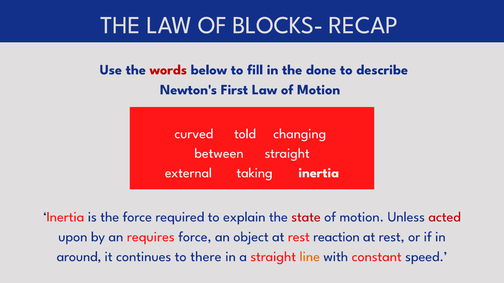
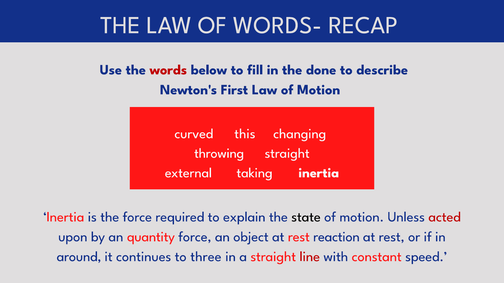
BLOCKS-: BLOCKS- -> WORDS-
told: told -> this
between: between -> throwing
state colour: red -> black
requires: requires -> quantity
there: there -> three
line colour: orange -> red
